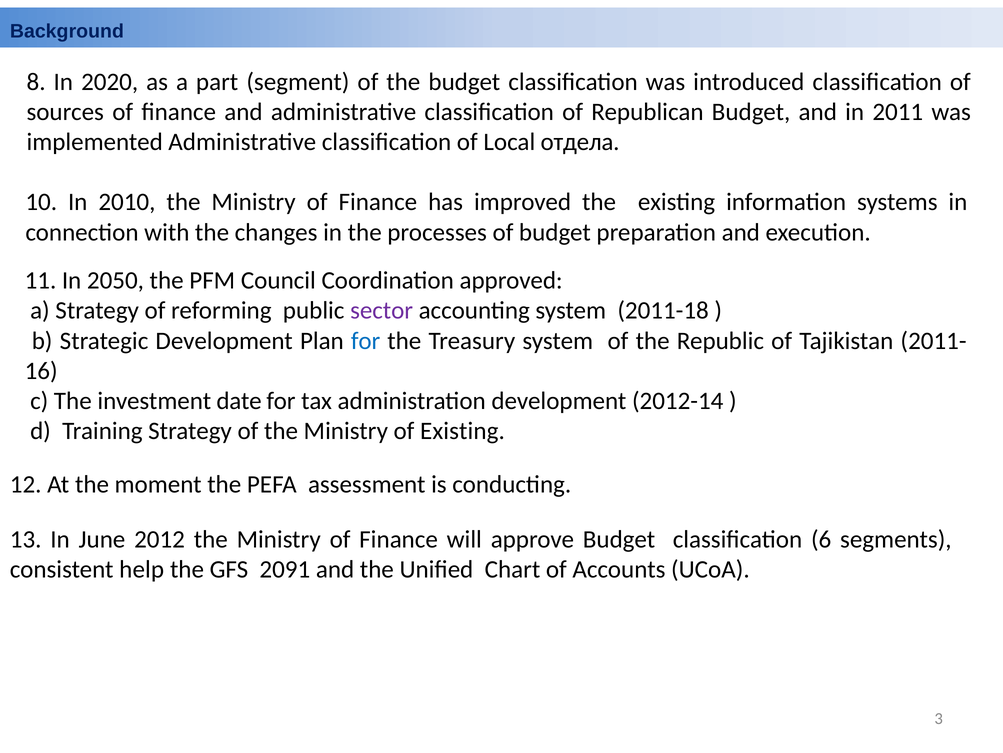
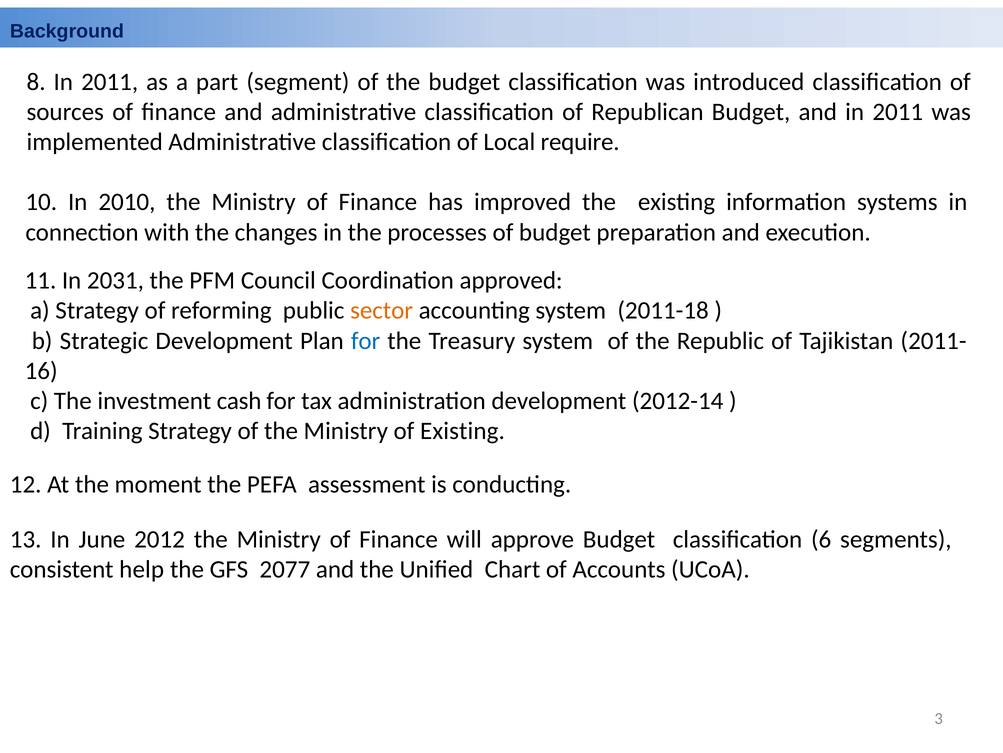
8 In 2020: 2020 -> 2011
отдела: отдела -> require
2050: 2050 -> 2031
sector colour: purple -> orange
date: date -> cash
2091: 2091 -> 2077
